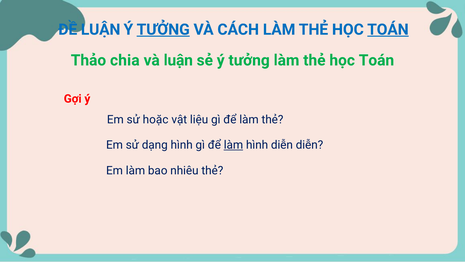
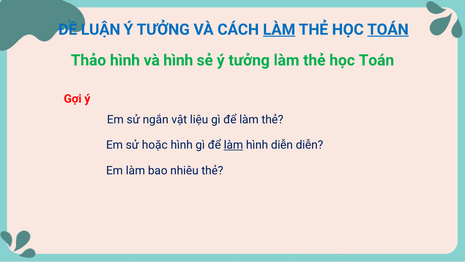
TƯỞNG at (163, 30) underline: present -> none
LÀM at (279, 30) underline: none -> present
Thảo chia: chia -> hình
và luận: luận -> hình
hoặc: hoặc -> ngắn
dạng: dạng -> hoặc
